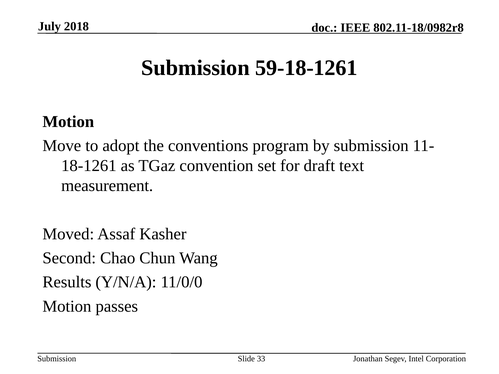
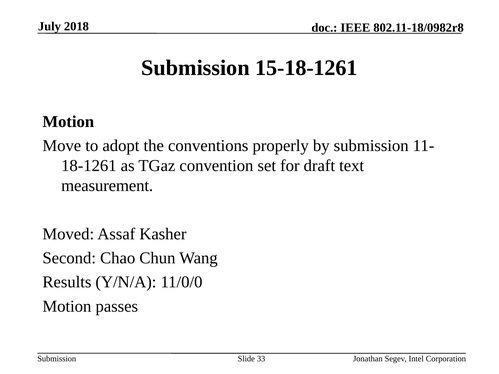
59-18-1261: 59-18-1261 -> 15-18-1261
program: program -> properly
